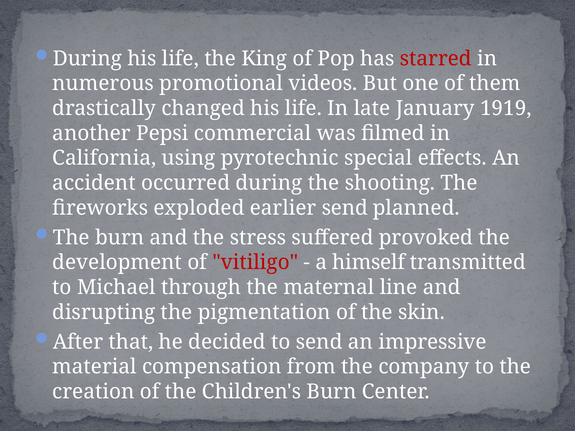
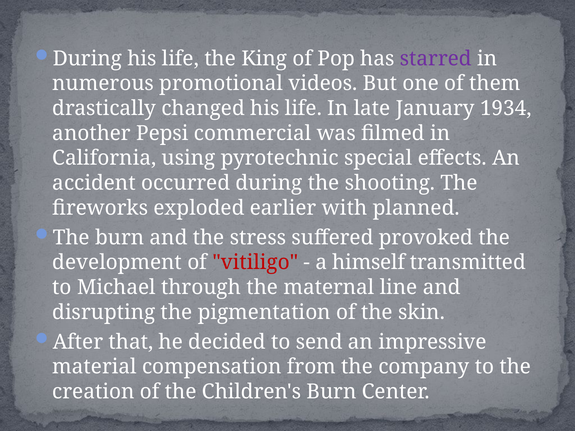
starred colour: red -> purple
1919: 1919 -> 1934
earlier send: send -> with
